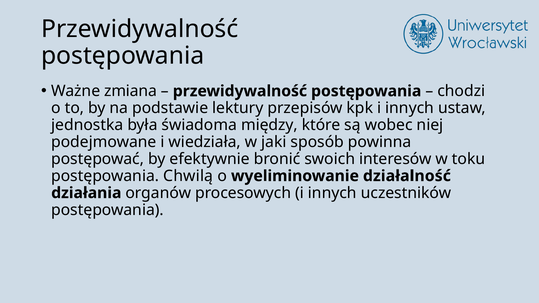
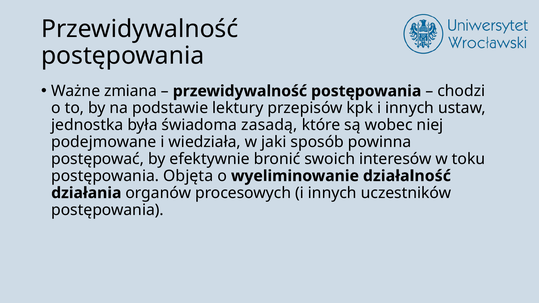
między: między -> zasadą
Chwilą: Chwilą -> Objęta
